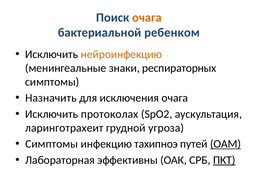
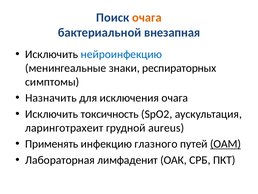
ребенком: ребенком -> внезапная
нейроинфекцию colour: orange -> blue
протоколах: протоколах -> токсичность
угроза: угроза -> aureus
Симптомы at (52, 144): Симптомы -> Применять
тахипноэ: тахипноэ -> глазного
эффективны: эффективны -> лимфаденит
ПКТ underline: present -> none
